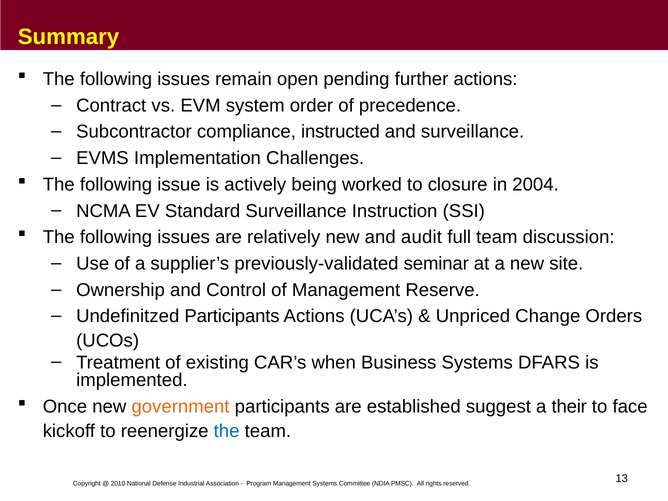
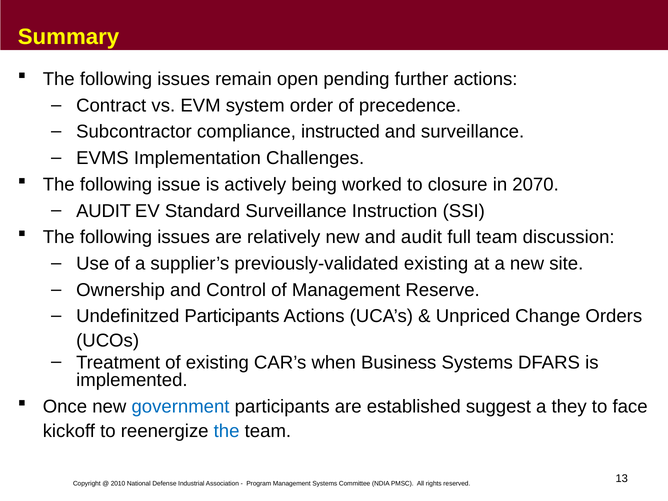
2004: 2004 -> 2070
NCMA at (103, 211): NCMA -> AUDIT
previously-validated seminar: seminar -> existing
government colour: orange -> blue
their: their -> they
